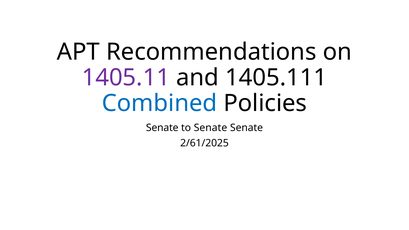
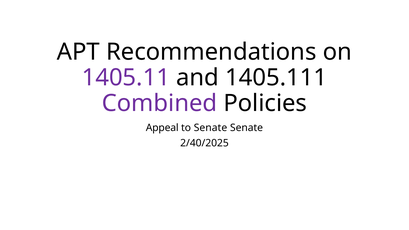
Combined colour: blue -> purple
Senate at (162, 128): Senate -> Appeal
2/61/2025: 2/61/2025 -> 2/40/2025
